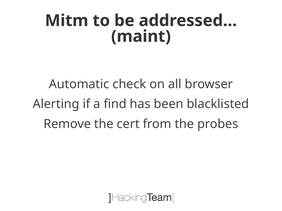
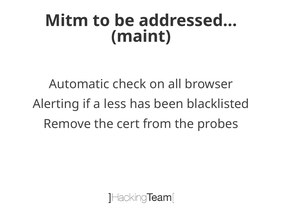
find: find -> less
